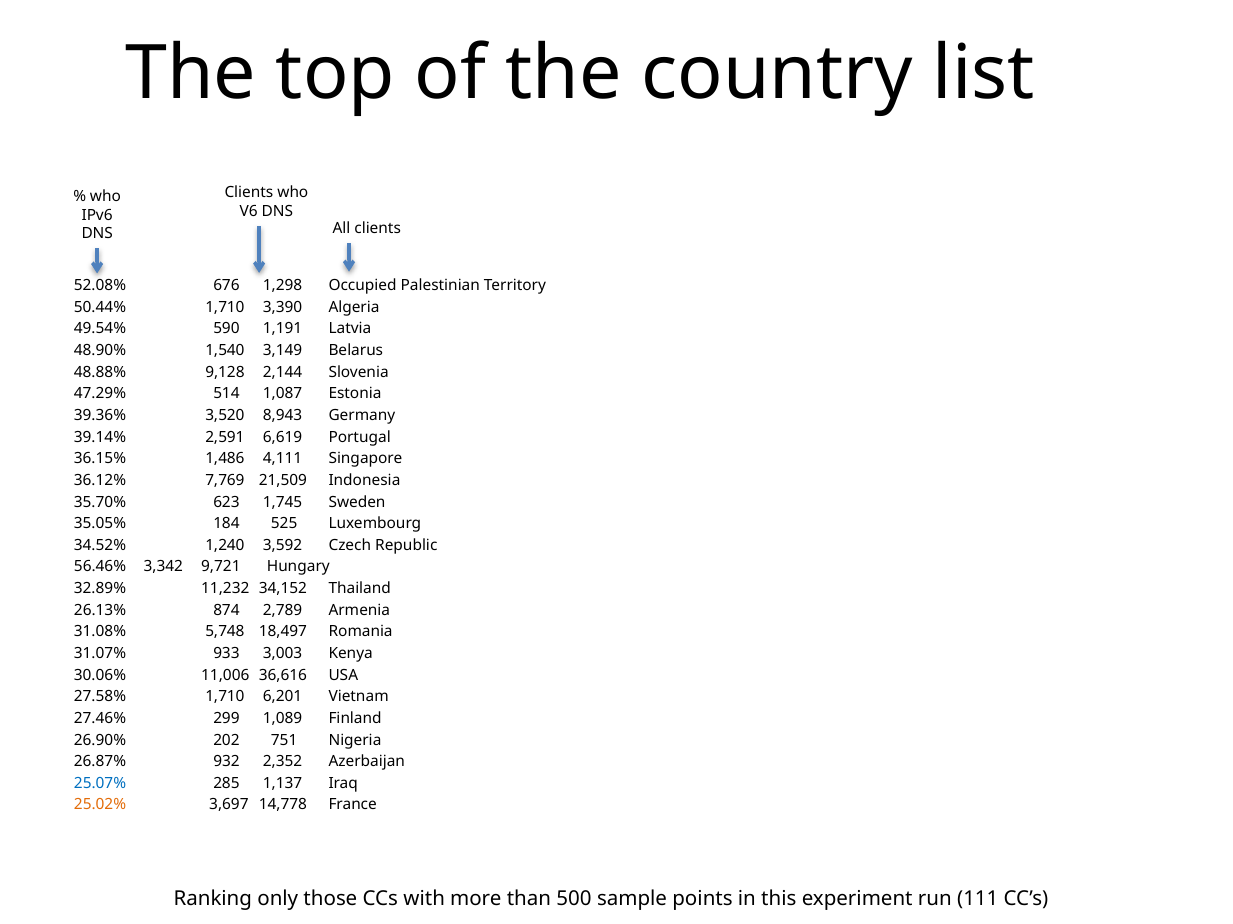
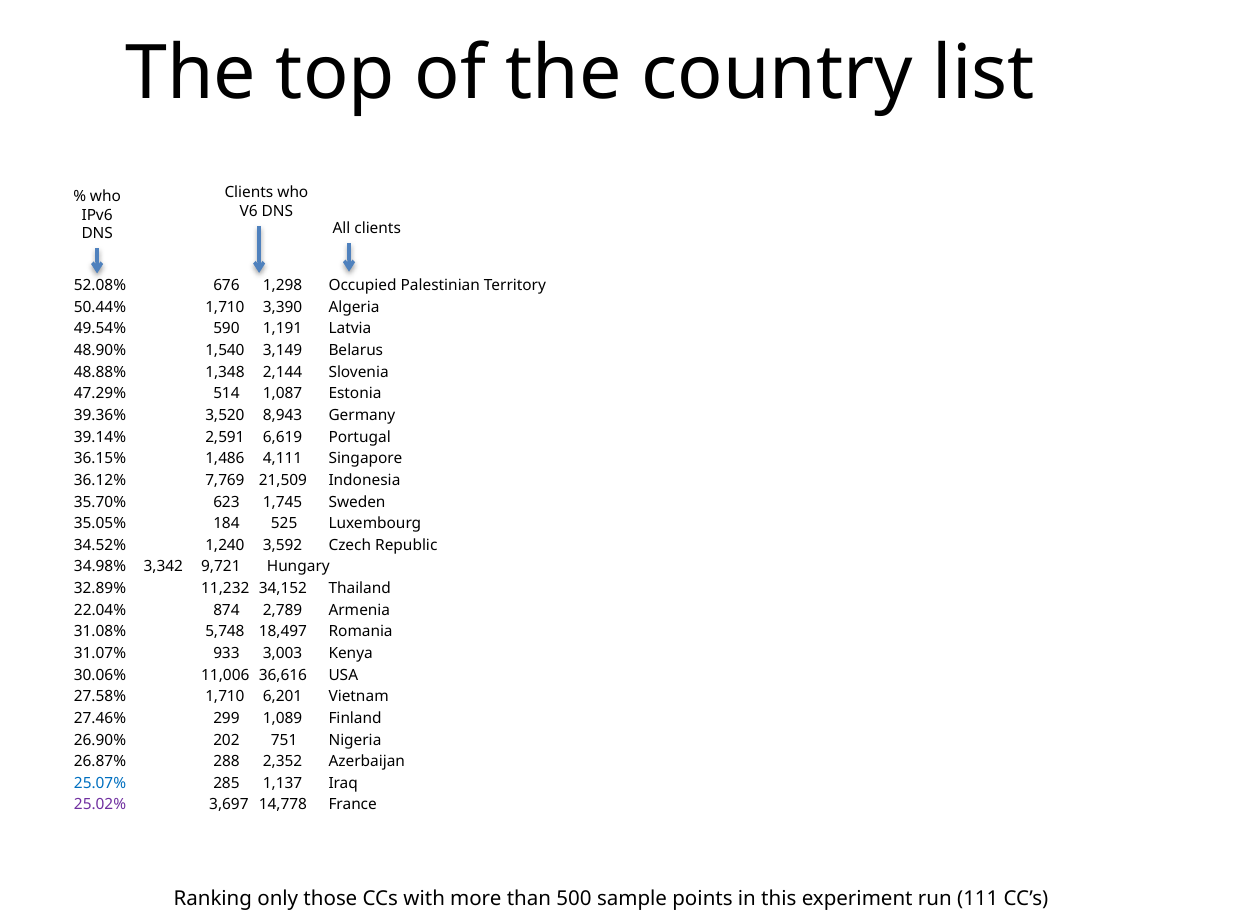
9,128: 9,128 -> 1,348
56.46%: 56.46% -> 34.98%
26.13%: 26.13% -> 22.04%
932: 932 -> 288
25.02% colour: orange -> purple
